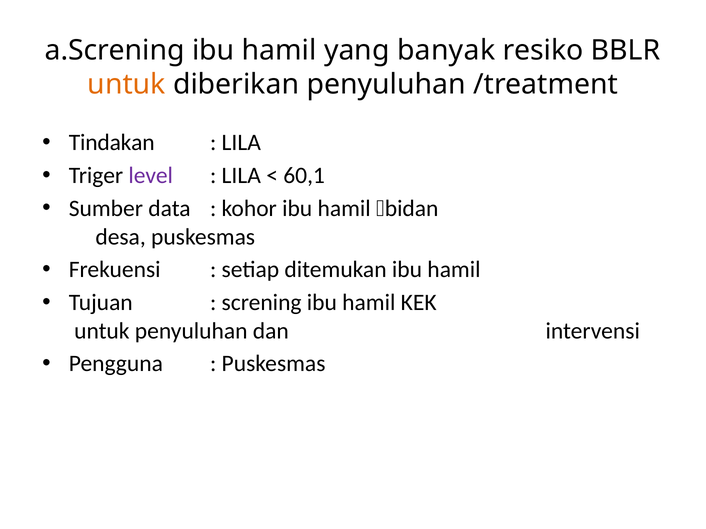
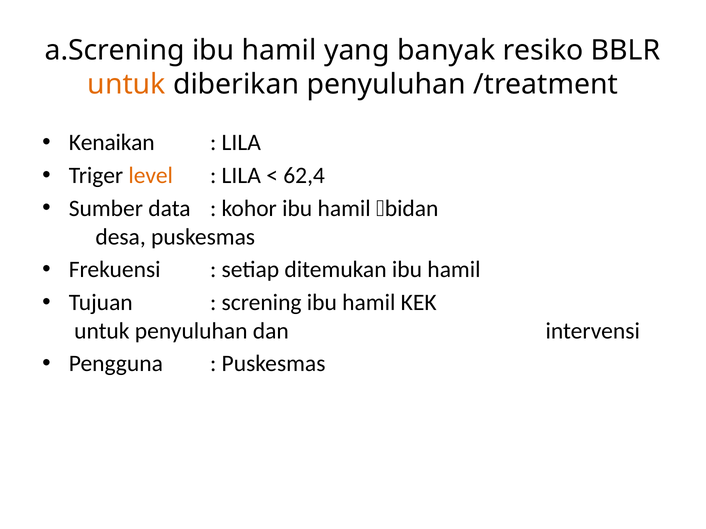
Tindakan: Tindakan -> Kenaikan
level colour: purple -> orange
60,1: 60,1 -> 62,4
